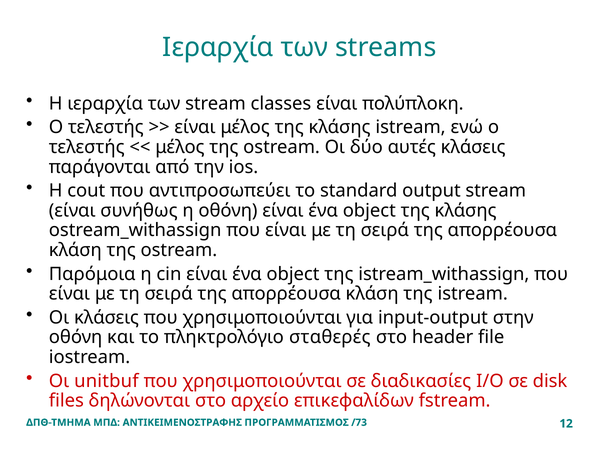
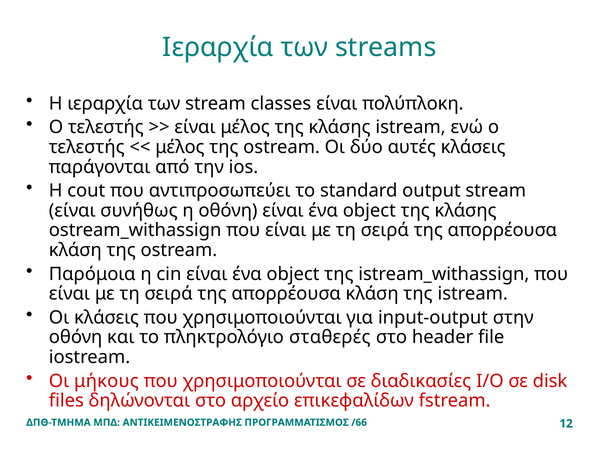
unitbuf: unitbuf -> μήκους
/73: /73 -> /66
